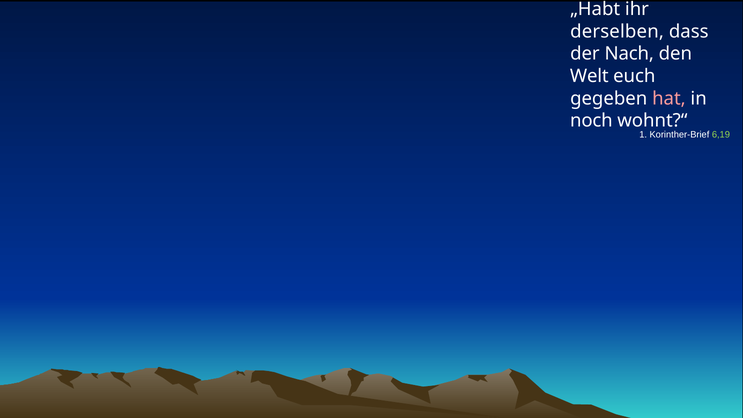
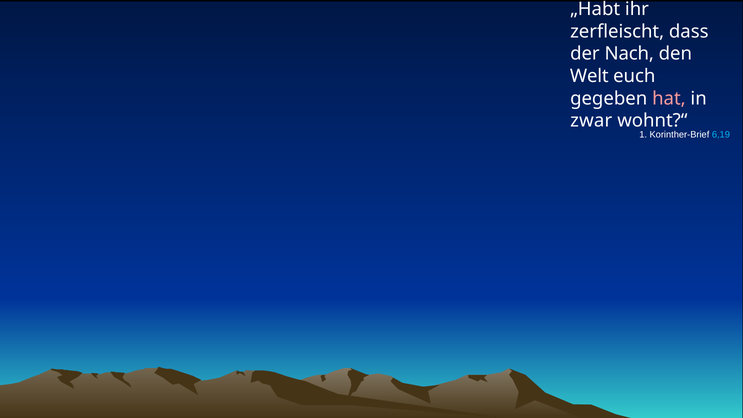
derselben: derselben -> zerfleischt
noch: noch -> zwar
6,19 colour: light green -> light blue
